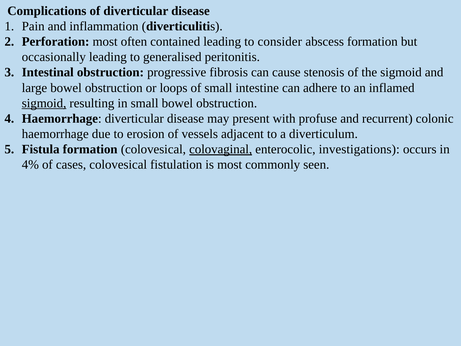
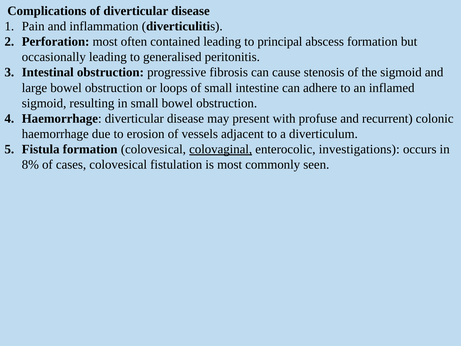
consider: consider -> principal
sigmoid at (44, 103) underline: present -> none
4%: 4% -> 8%
